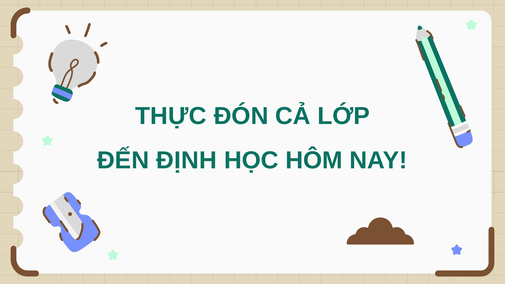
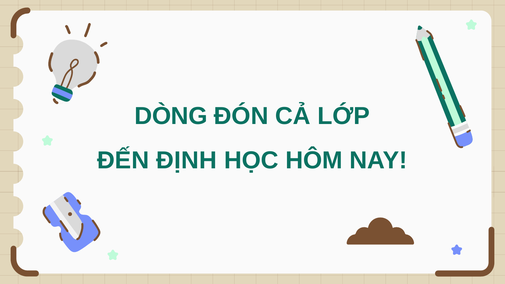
THỰC: THỰC -> DÒNG
